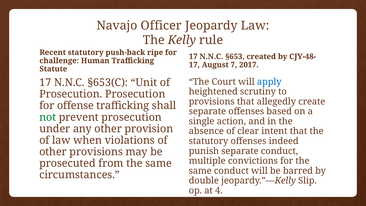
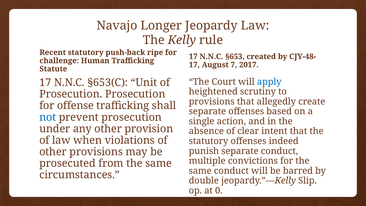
Officer: Officer -> Longer
not colour: green -> blue
4: 4 -> 0
